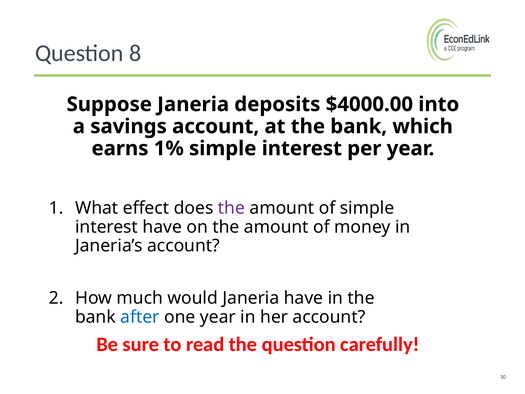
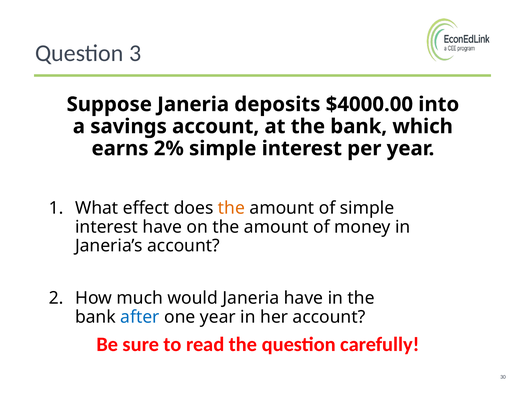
8: 8 -> 3
1%: 1% -> 2%
the at (231, 208) colour: purple -> orange
